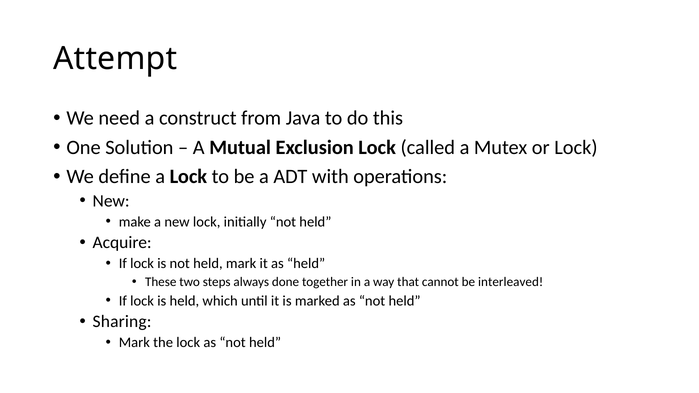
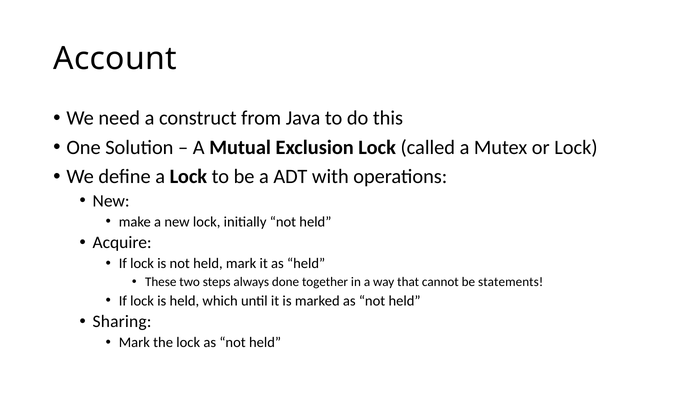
Attempt: Attempt -> Account
interleaved: interleaved -> statements
